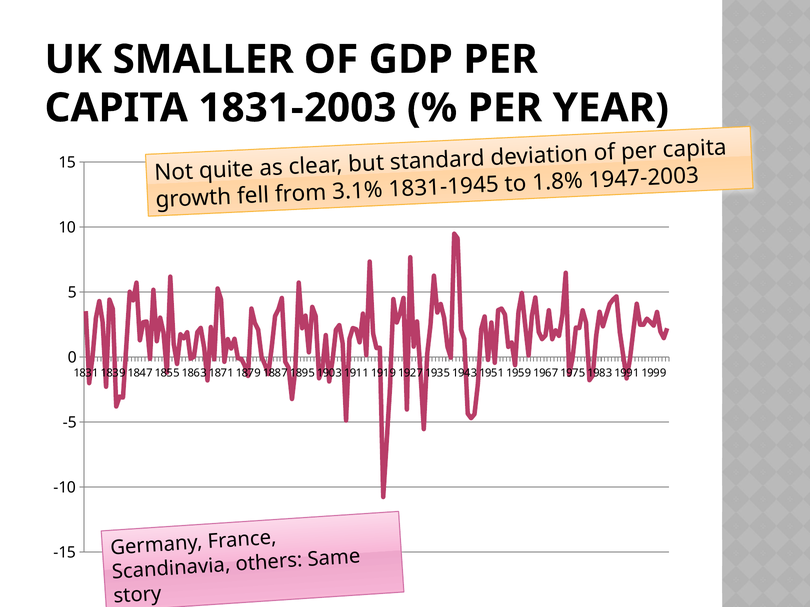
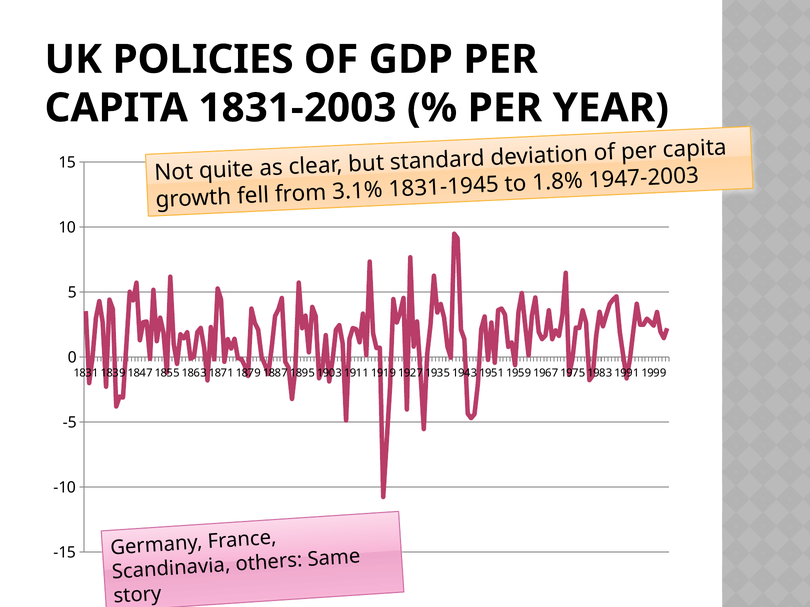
SMALLER: SMALLER -> POLICIES
